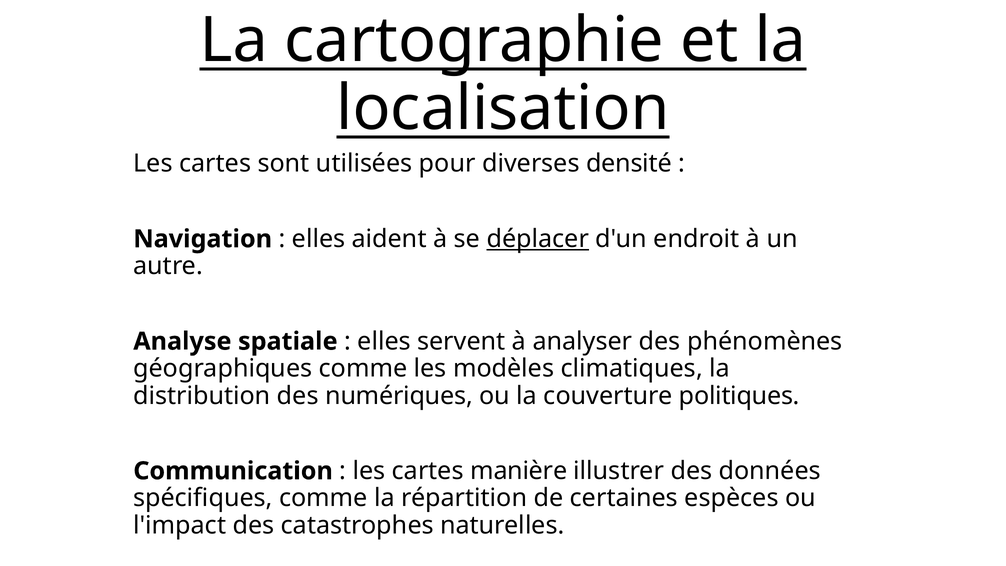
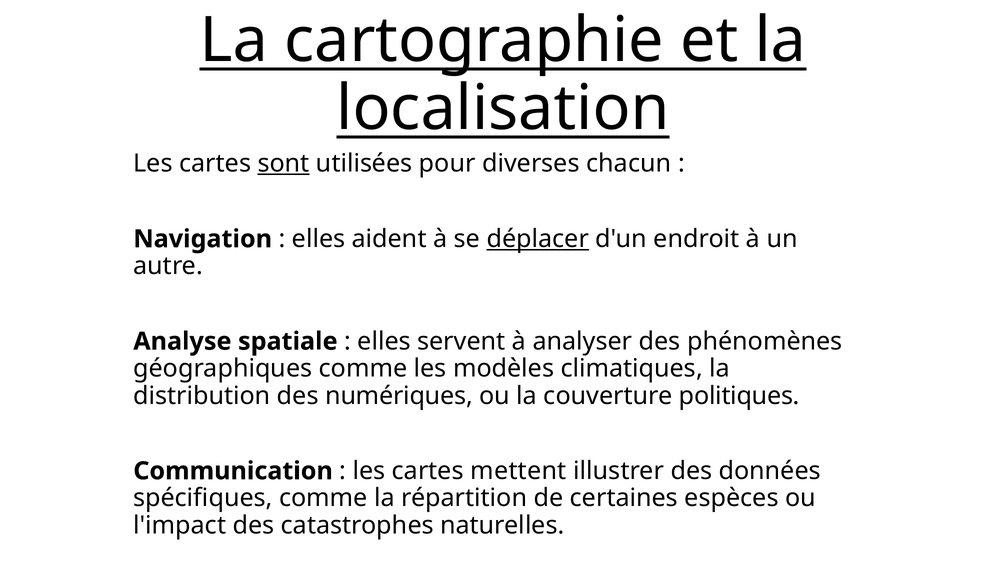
sont underline: none -> present
densité: densité -> chacun
manière: manière -> mettent
